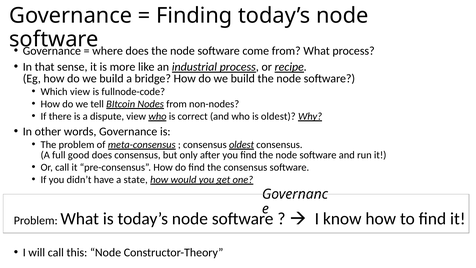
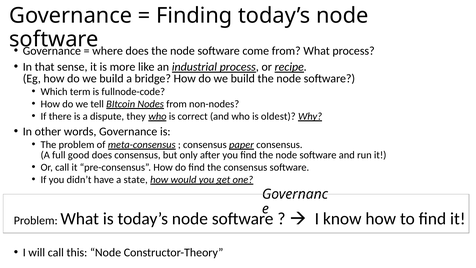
Which view: view -> term
dispute view: view -> they
consensus oldest: oldest -> paper
